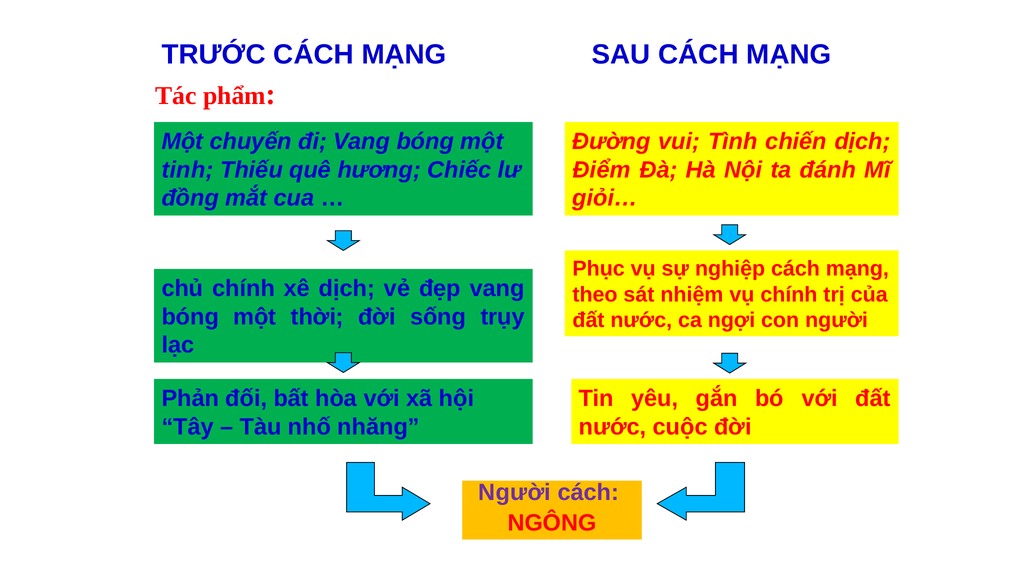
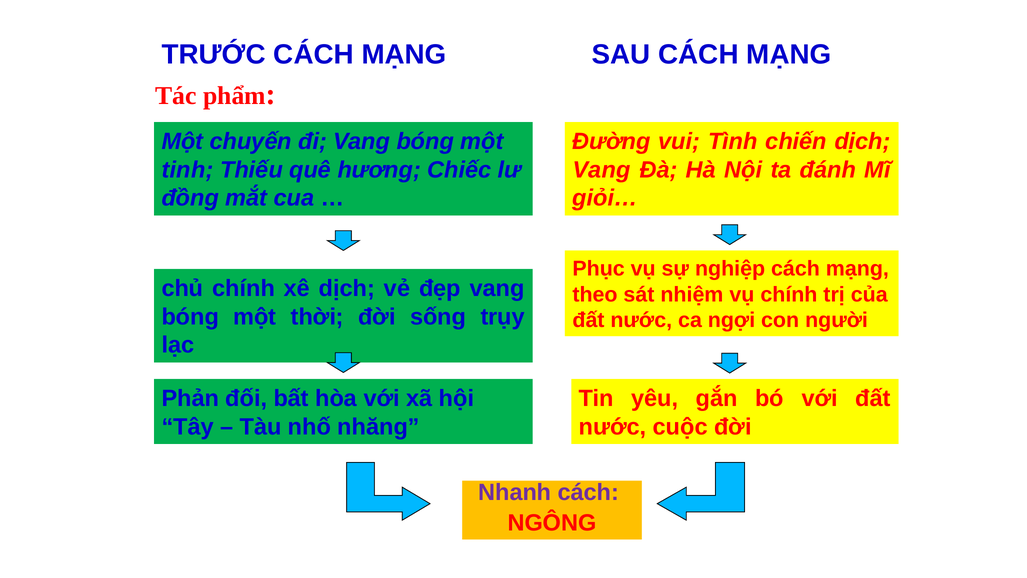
Điểm at (602, 170): Điểm -> Vang
Người at (515, 492): Người -> Nhanh
